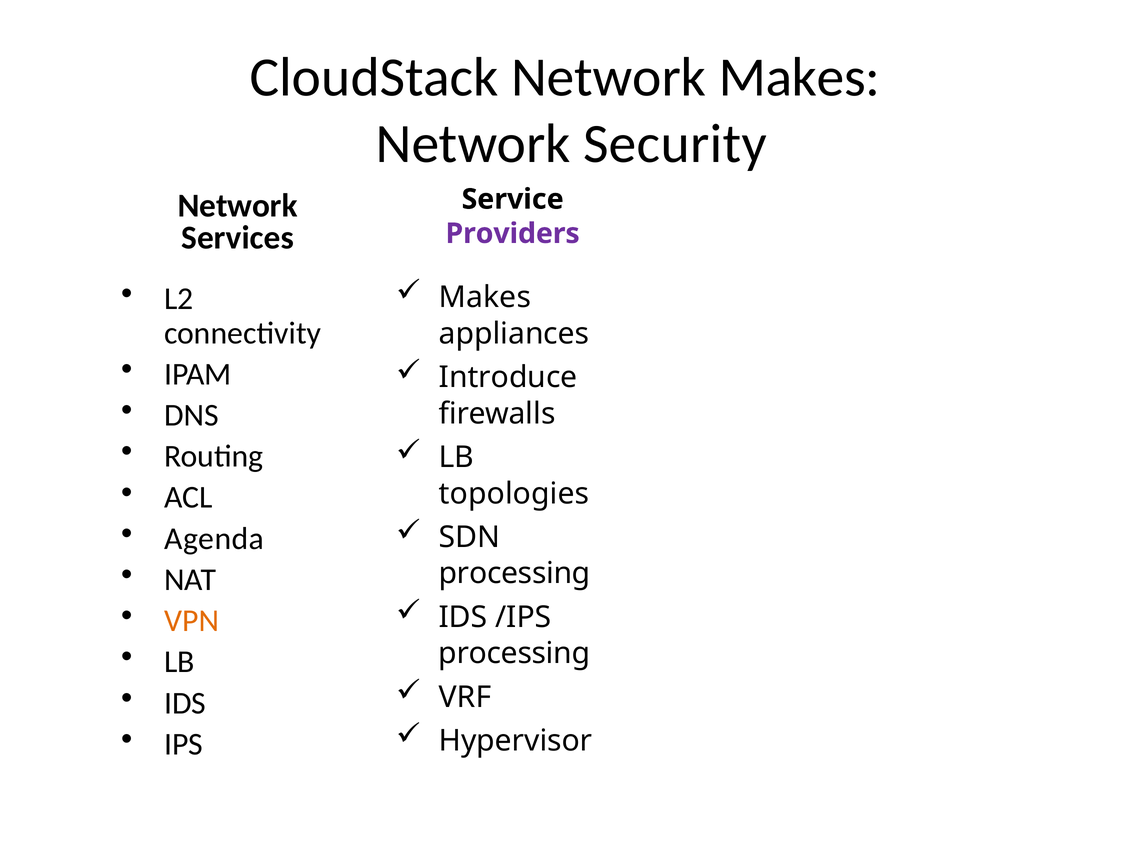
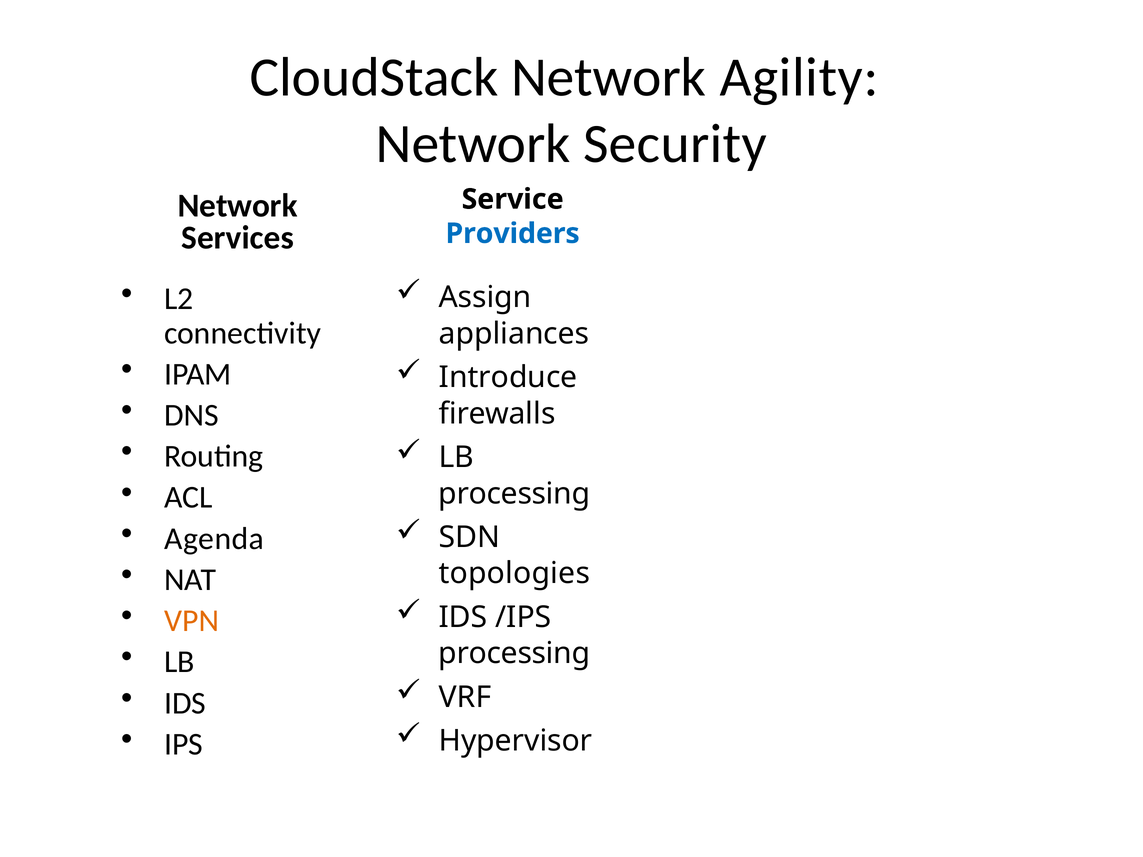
Network Makes: Makes -> Agility
Providers colour: purple -> blue
Makes at (485, 298): Makes -> Assign
topologies at (514, 494): topologies -> processing
processing at (515, 574): processing -> topologies
